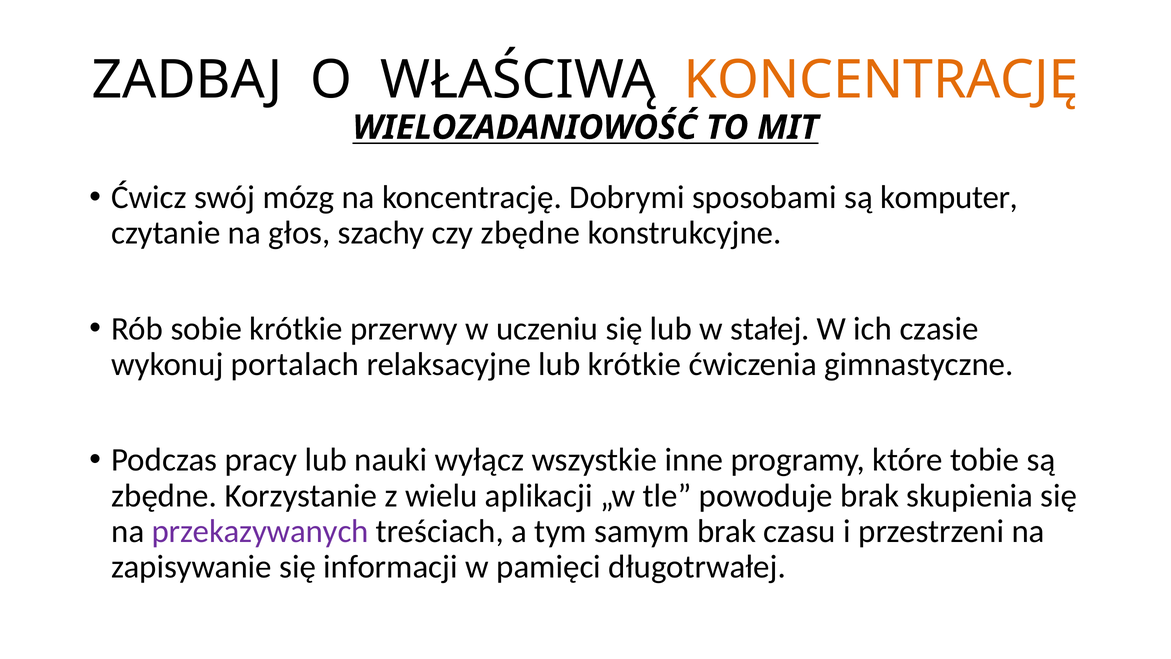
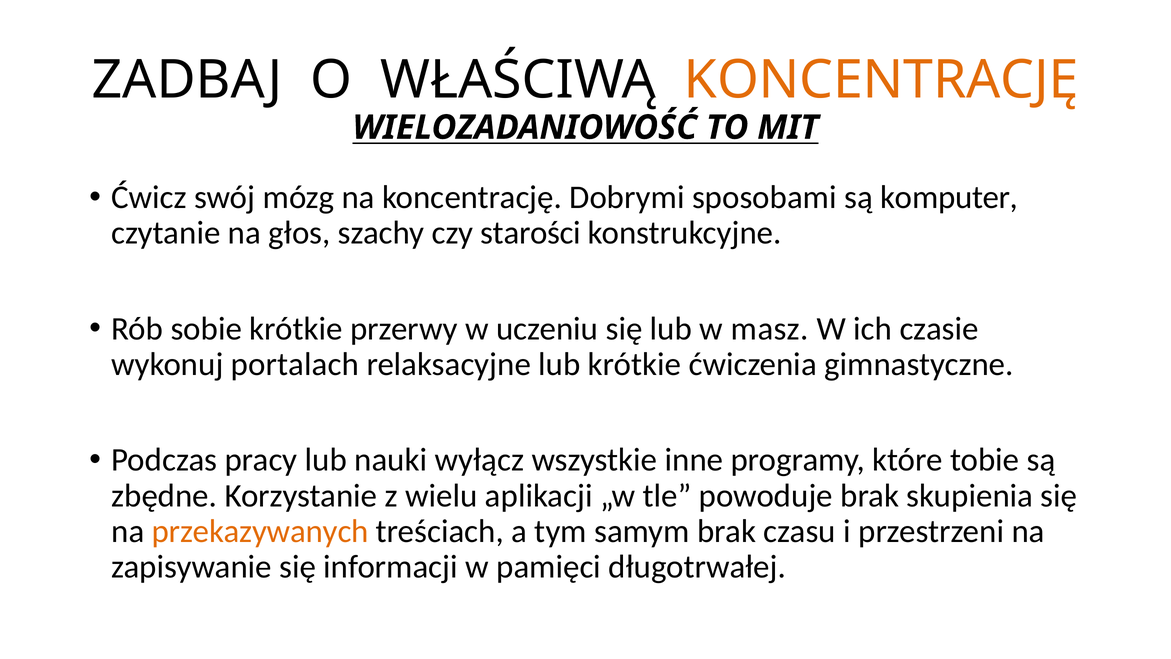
czy zbędne: zbędne -> starości
stałej: stałej -> masz
przekazywanych colour: purple -> orange
